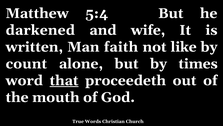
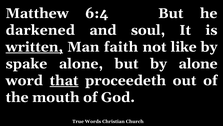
5:4: 5:4 -> 6:4
wife: wife -> soul
written underline: none -> present
count: count -> spake
by times: times -> alone
